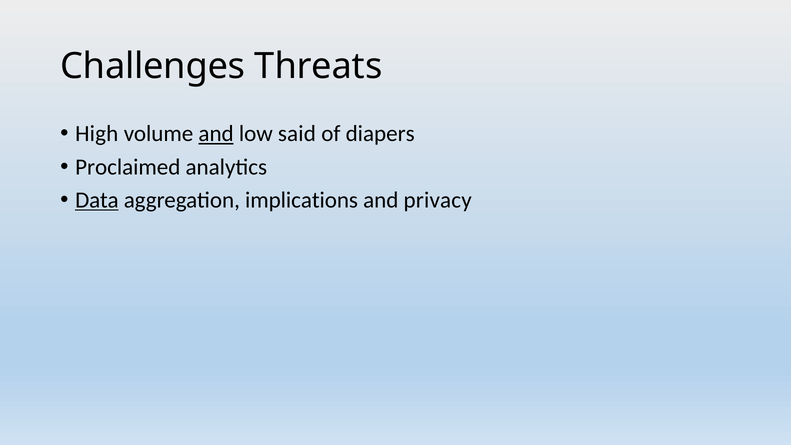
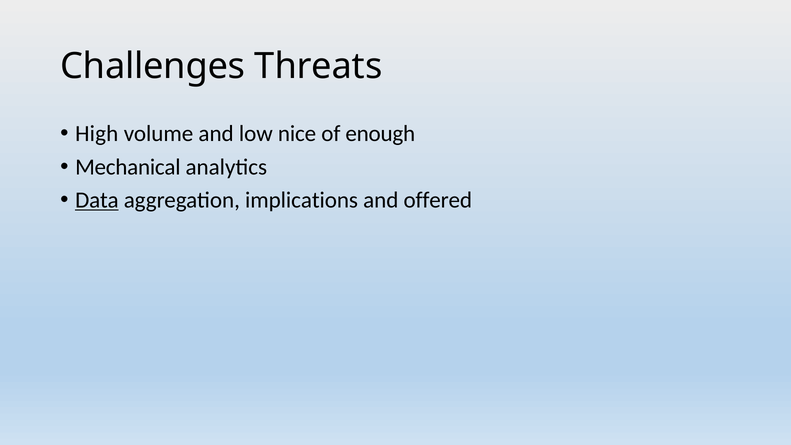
and at (216, 134) underline: present -> none
said: said -> nice
diapers: diapers -> enough
Proclaimed: Proclaimed -> Mechanical
privacy: privacy -> offered
